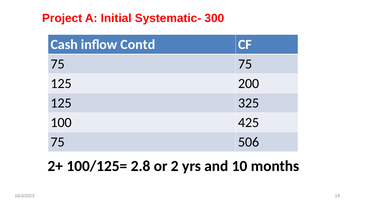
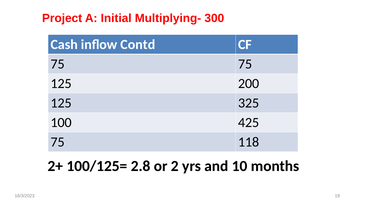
Systematic-: Systematic- -> Multiplying-
506: 506 -> 118
